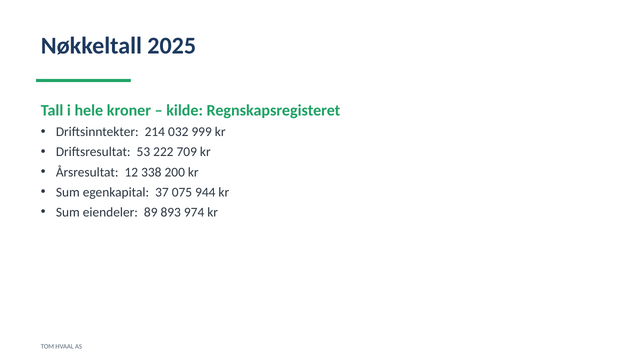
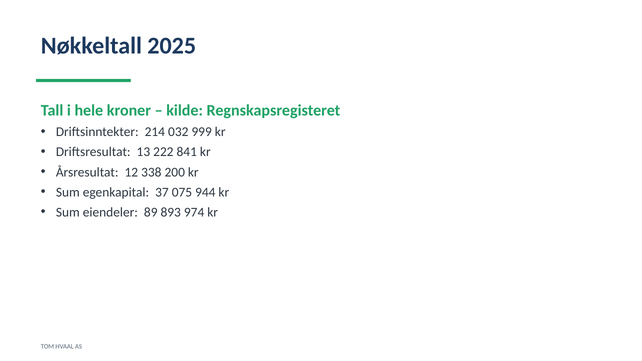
53: 53 -> 13
709: 709 -> 841
